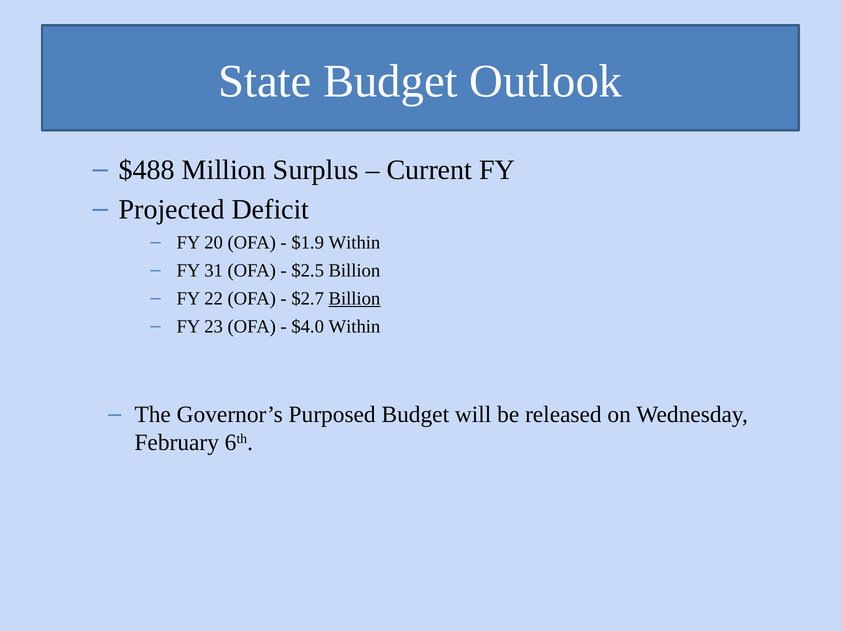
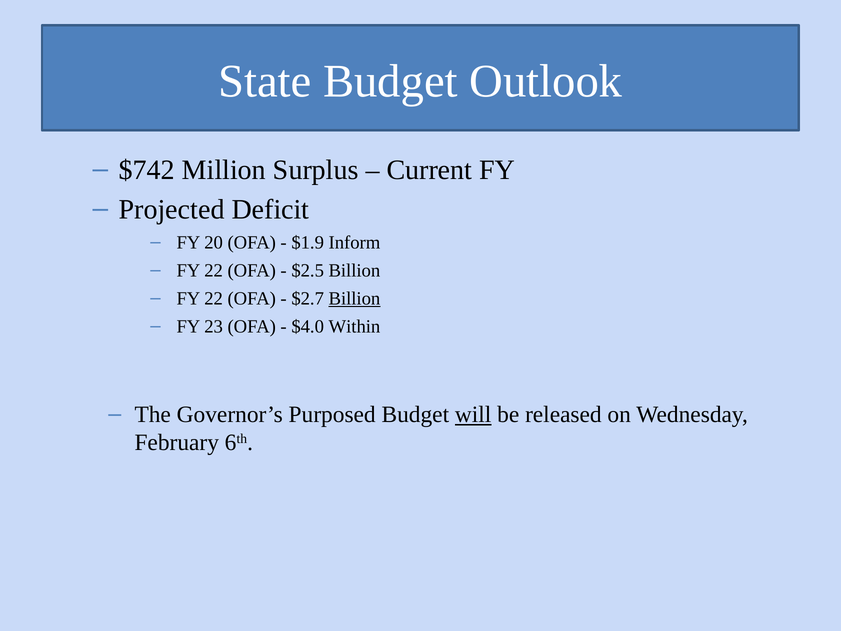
$488: $488 -> $742
$1.9 Within: Within -> Inform
31 at (214, 270): 31 -> 22
will underline: none -> present
